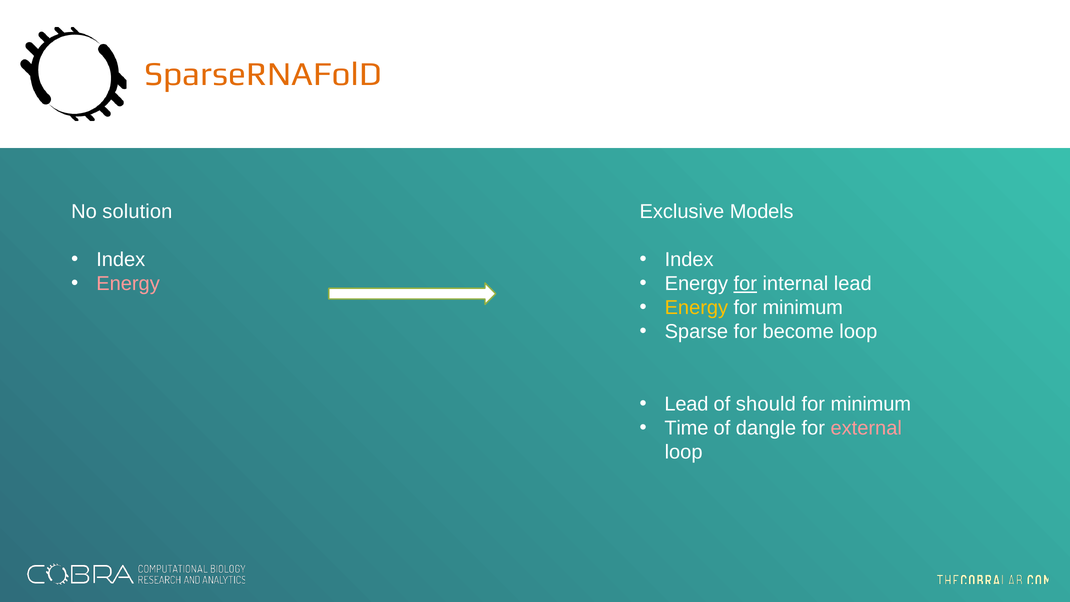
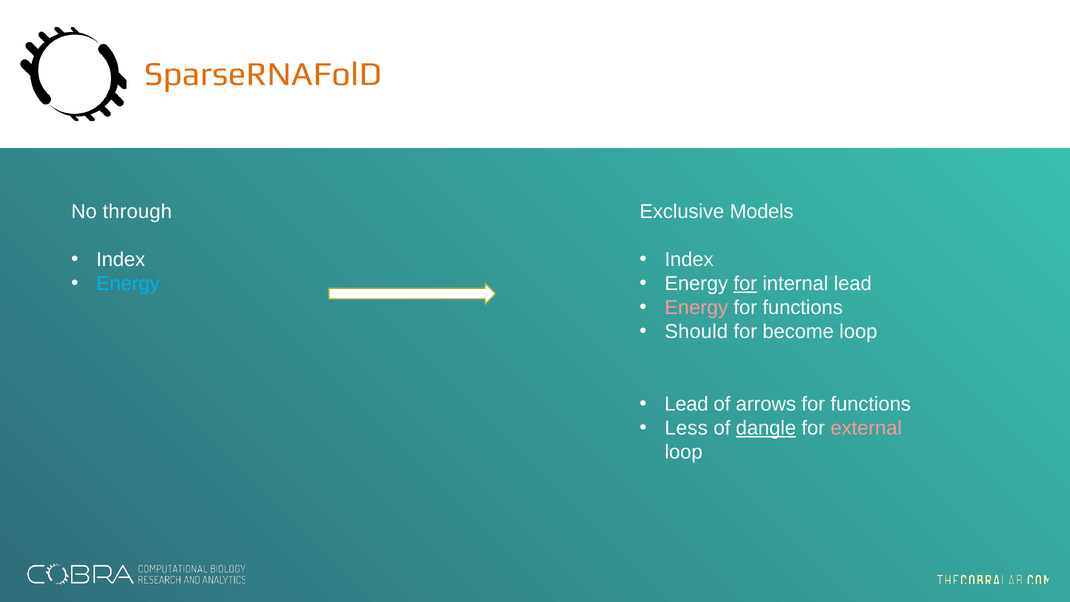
solution: solution -> through
Energy at (128, 284) colour: pink -> light blue
Energy at (696, 308) colour: yellow -> pink
minimum at (803, 308): minimum -> functions
Sparse: Sparse -> Should
should: should -> arrows
minimum at (871, 404): minimum -> functions
Time: Time -> Less
dangle underline: none -> present
